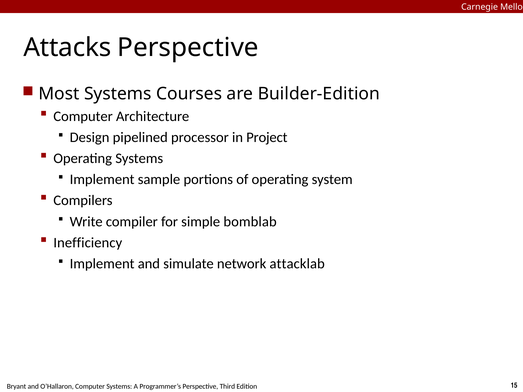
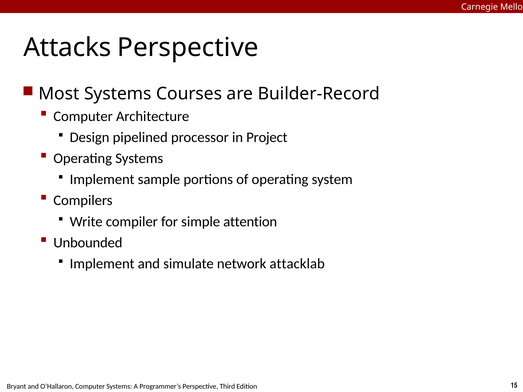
Builder-Edition: Builder-Edition -> Builder-Record
bomblab: bomblab -> attention
Inefficiency: Inefficiency -> Unbounded
